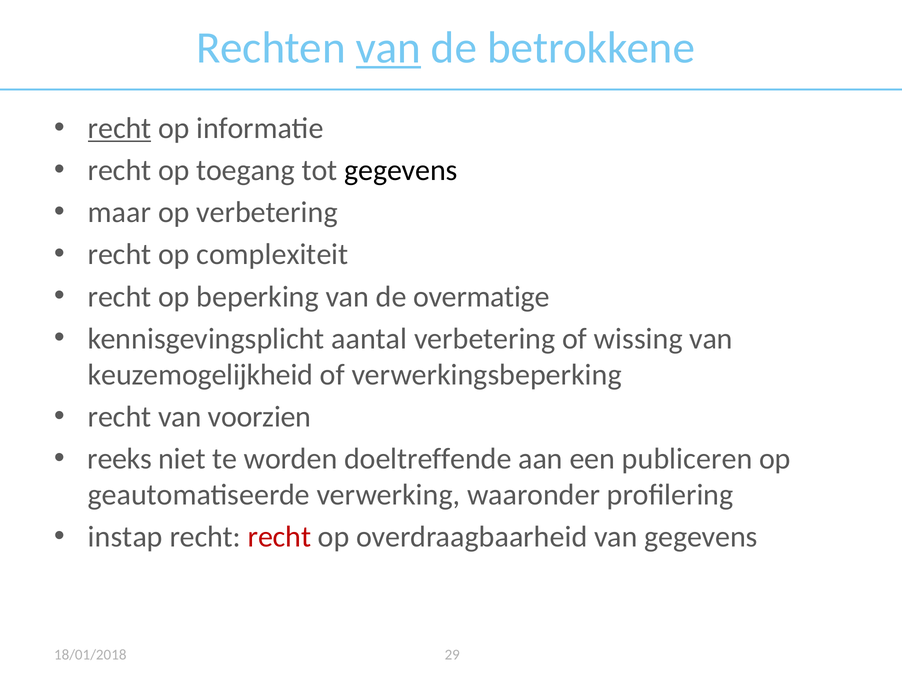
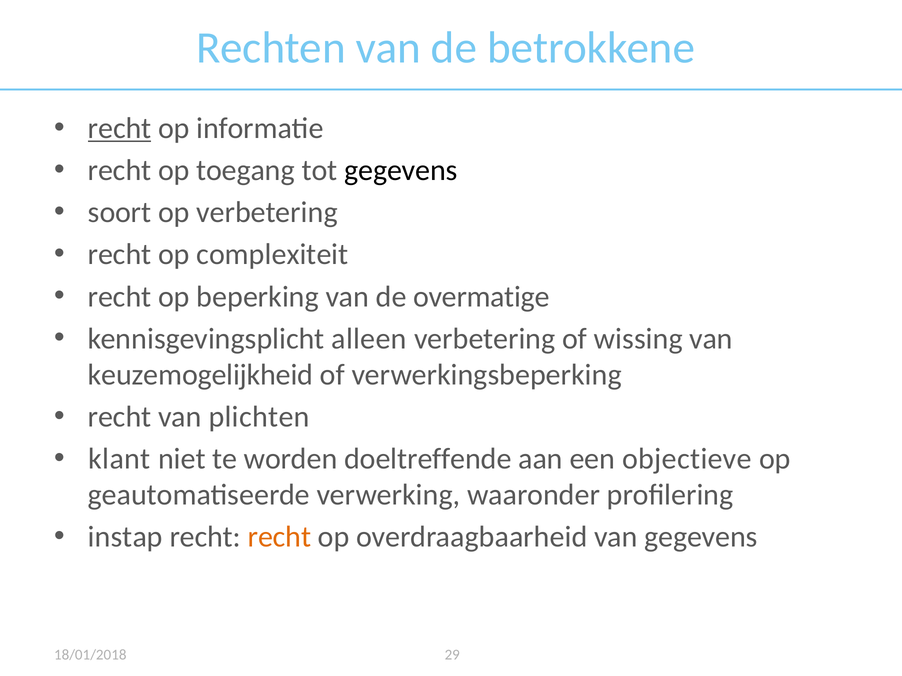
van at (388, 48) underline: present -> none
maar: maar -> soort
aantal: aantal -> alleen
voorzien: voorzien -> plichten
reeks: reeks -> klant
publiceren: publiceren -> objectieve
recht at (279, 537) colour: red -> orange
